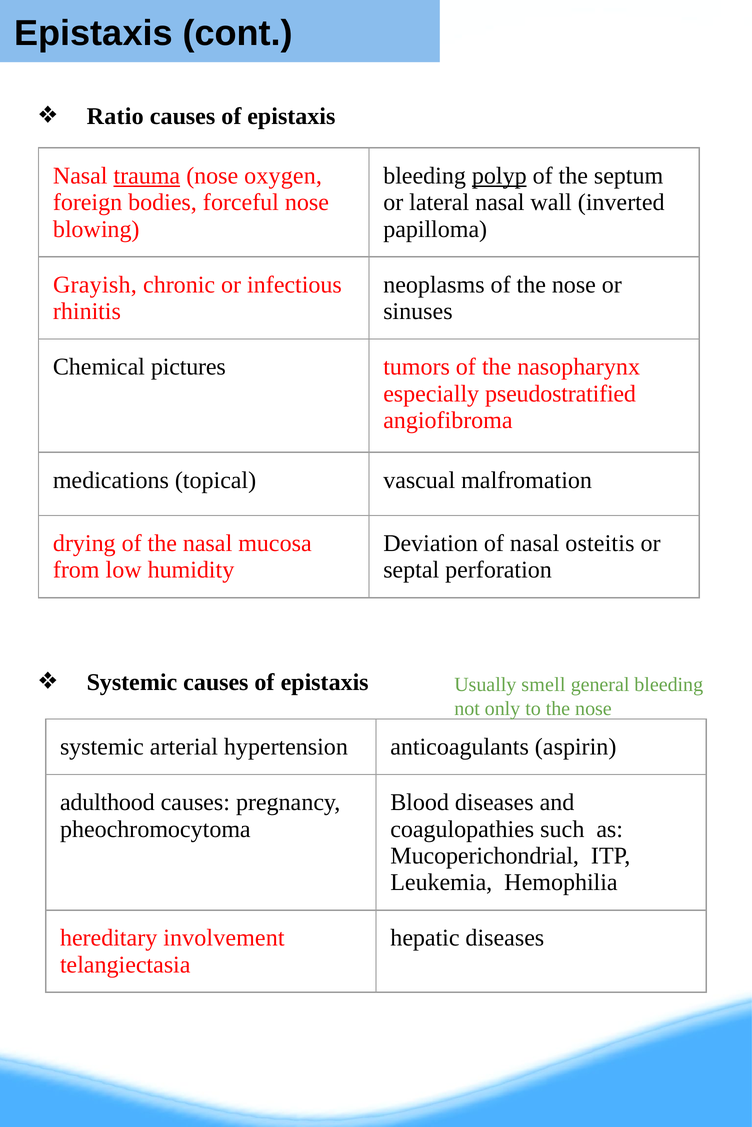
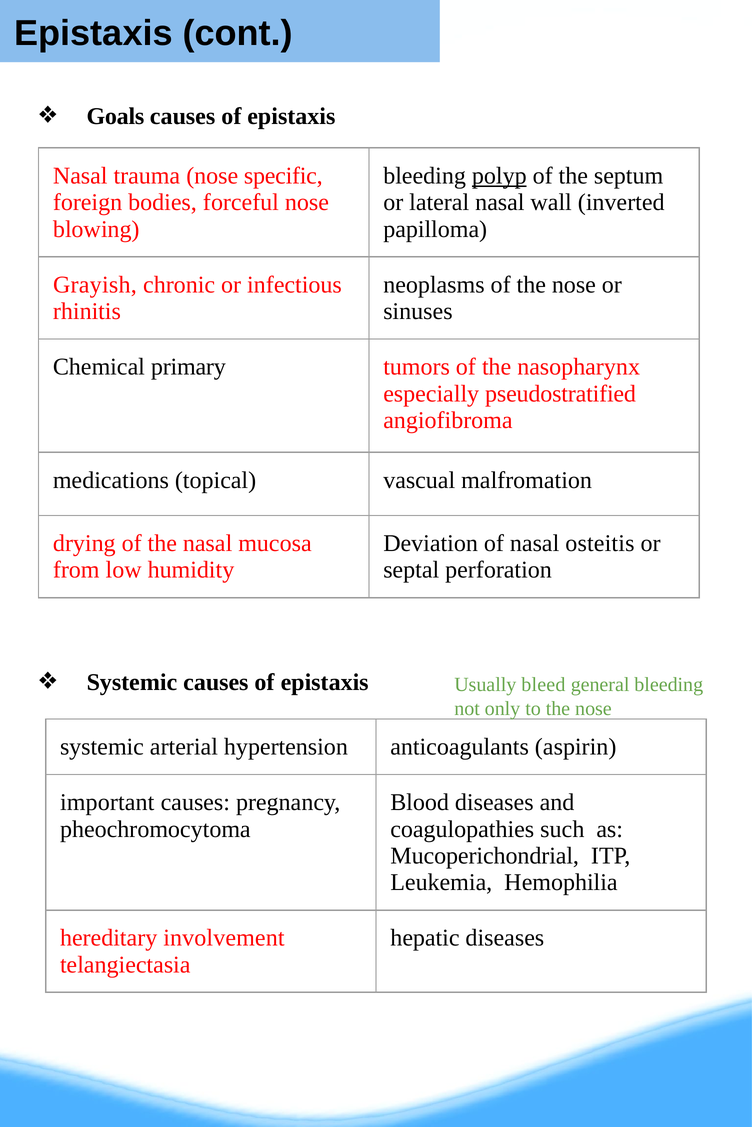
Ratio: Ratio -> Goals
trauma underline: present -> none
oxygen: oxygen -> specific
pictures: pictures -> primary
smell: smell -> bleed
adulthood: adulthood -> important
